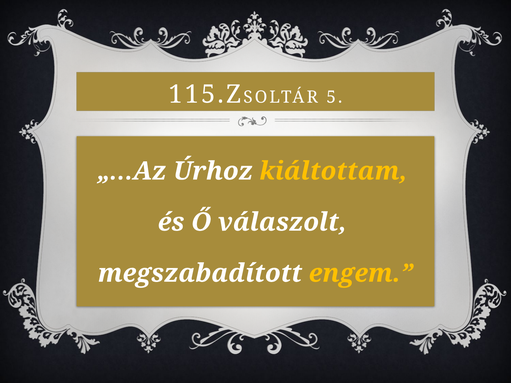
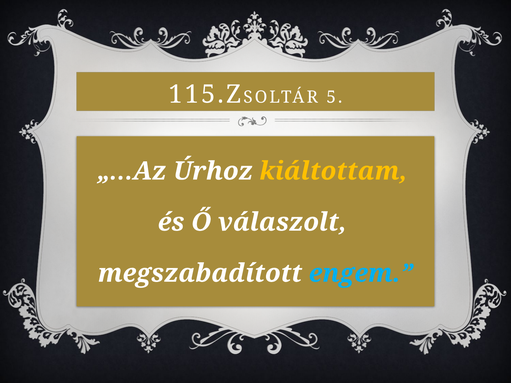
engem colour: yellow -> light blue
